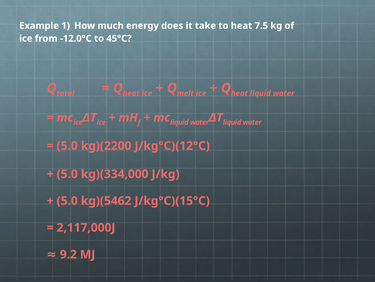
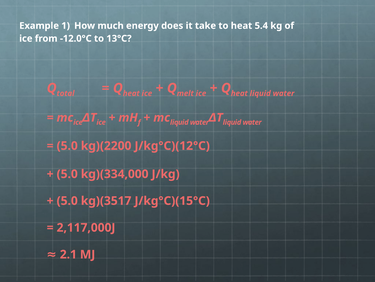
7.5: 7.5 -> 5.4
45°C: 45°C -> 13°C
kg)(5462: kg)(5462 -> kg)(3517
9.2: 9.2 -> 2.1
